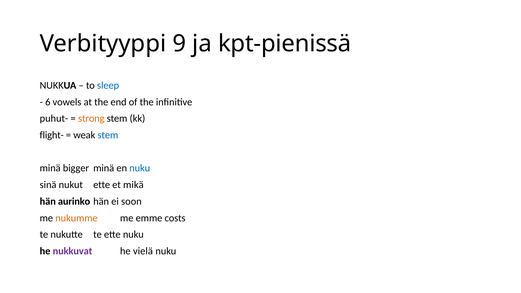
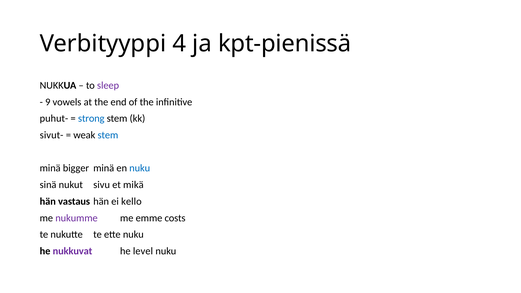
9: 9 -> 4
sleep colour: blue -> purple
6: 6 -> 9
strong colour: orange -> blue
flight-: flight- -> sivut-
nukut ette: ette -> sivu
aurinko: aurinko -> vastaus
soon: soon -> kello
nukumme colour: orange -> purple
vielä: vielä -> level
